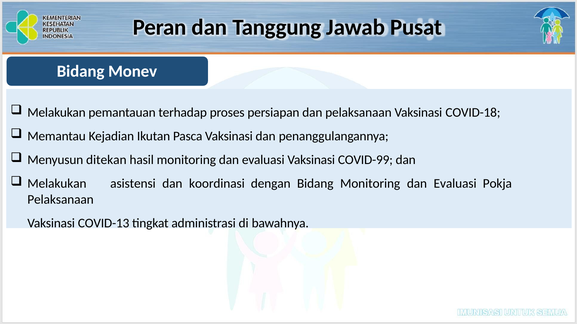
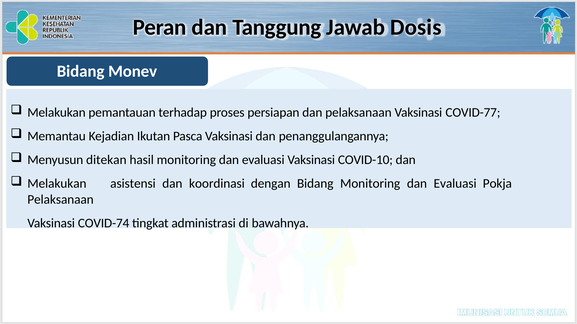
Pusat: Pusat -> Dosis
COVID-18: COVID-18 -> COVID-77
COVID-99: COVID-99 -> COVID-10
COVID-13: COVID-13 -> COVID-74
